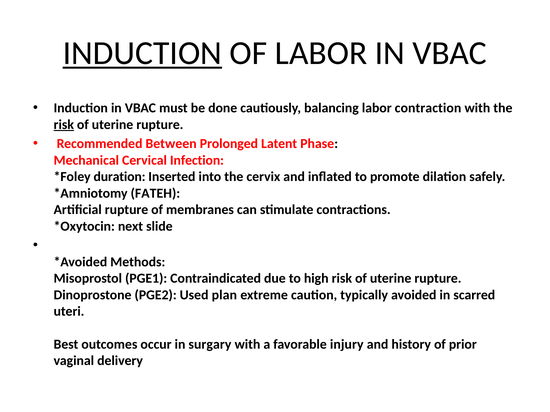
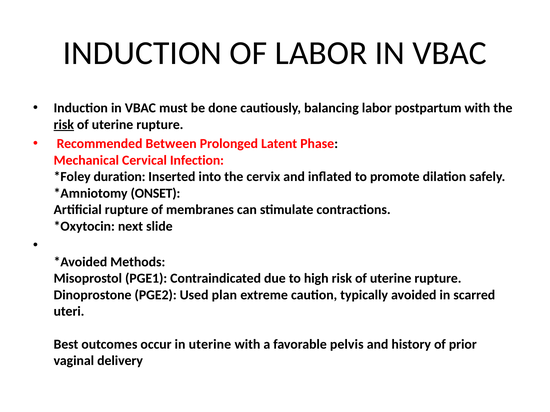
INDUCTION at (142, 53) underline: present -> none
contraction: contraction -> postpartum
FATEH: FATEH -> ONSET
in surgary: surgary -> uterine
injury: injury -> pelvis
